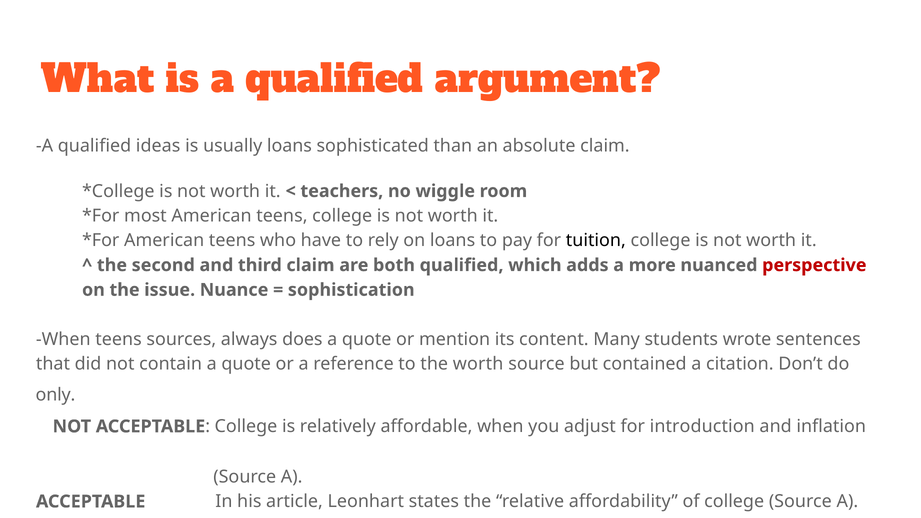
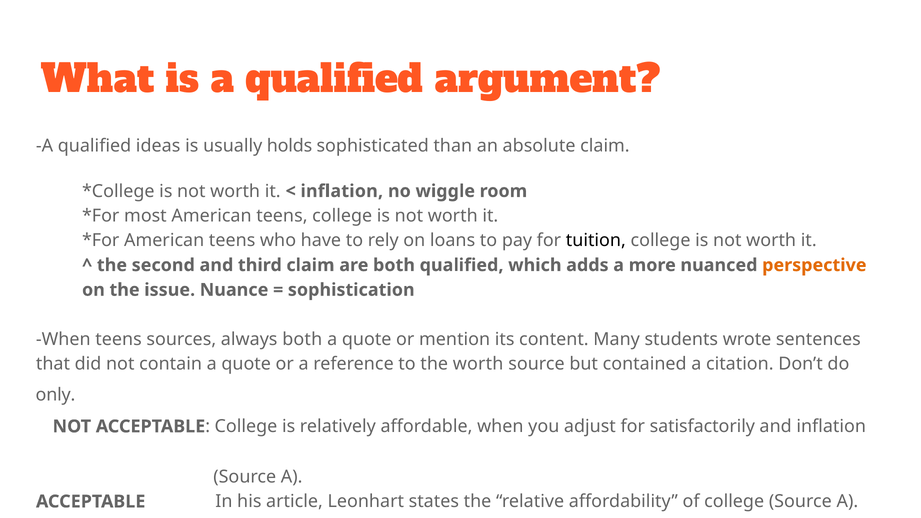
usually loans: loans -> holds
teachers at (342, 191): teachers -> inflation
perspective colour: red -> orange
always does: does -> both
introduction: introduction -> satisfactorily
